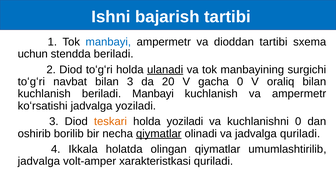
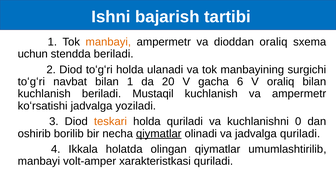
manbayi at (108, 42) colour: blue -> orange
dioddan tartibi: tartibi -> oraliq
ulanadi underline: present -> none
bilan 3: 3 -> 1
gacha 0: 0 -> 6
beriladi Manbayi: Manbayi -> Mustaqil
holda yoziladi: yoziladi -> quriladi
jadvalga at (39, 161): jadvalga -> manbayi
